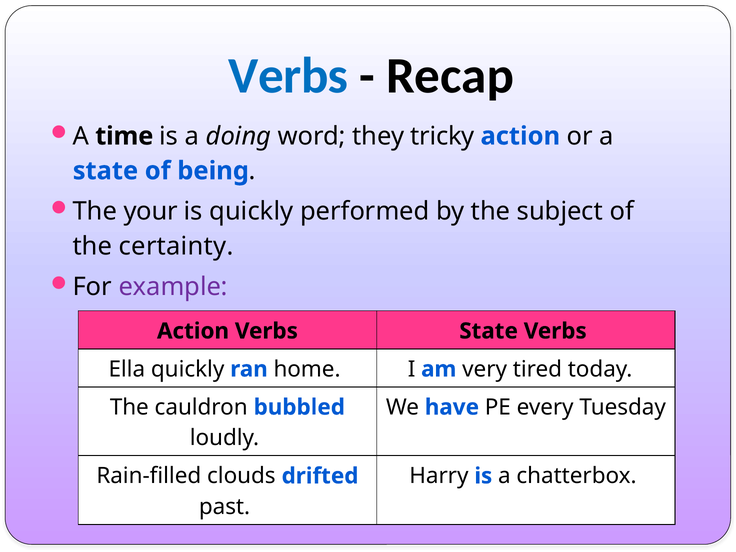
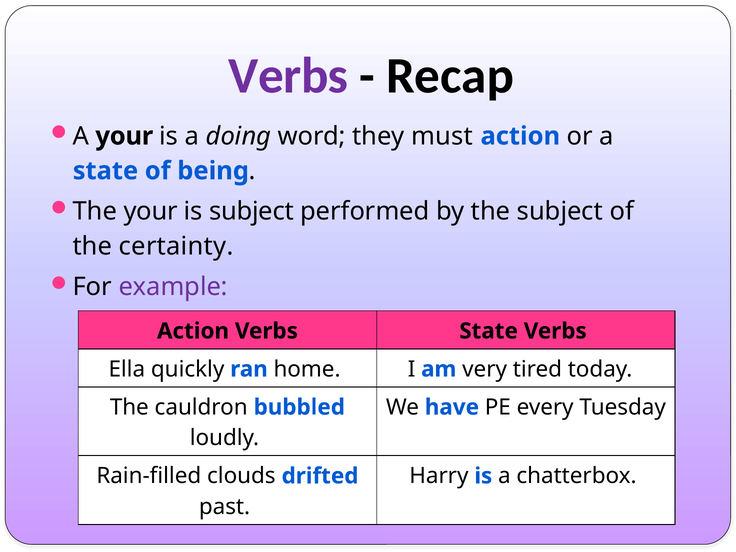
Verbs at (288, 76) colour: blue -> purple
A time: time -> your
tricky: tricky -> must
is quickly: quickly -> subject
